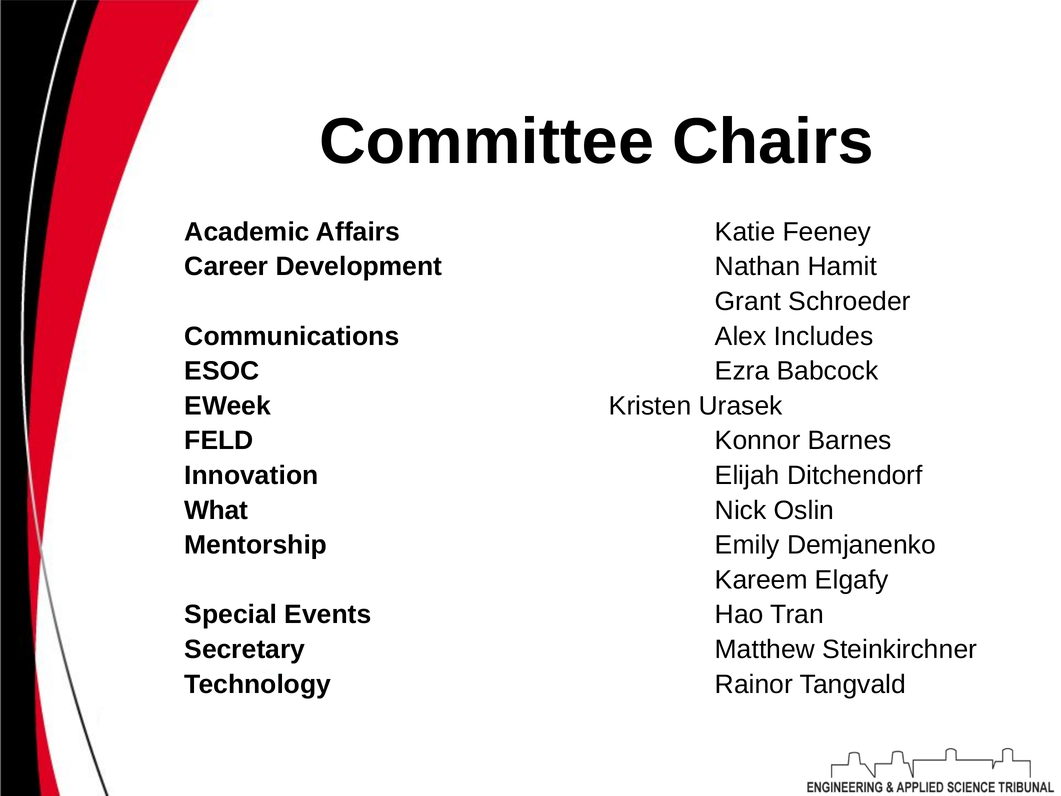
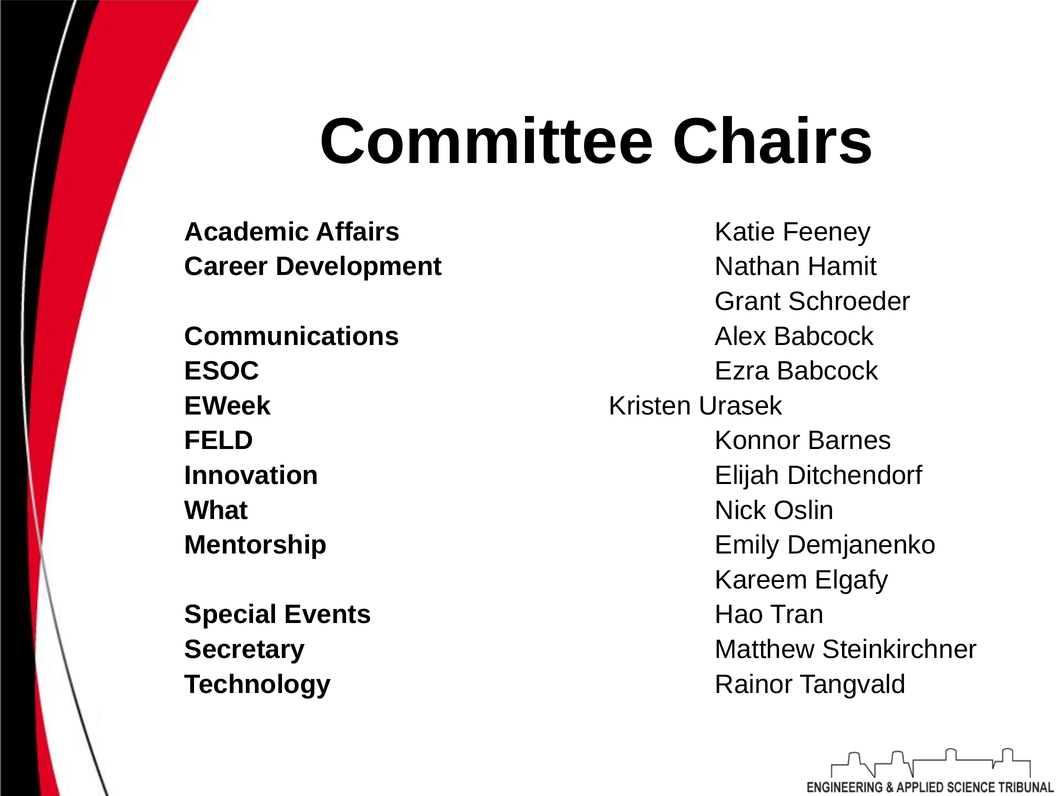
Alex Includes: Includes -> Babcock
